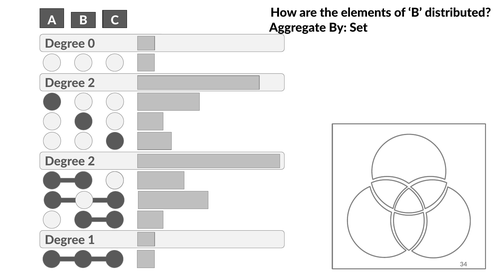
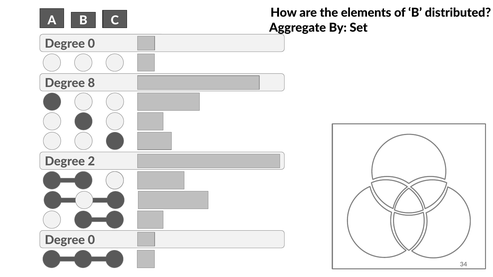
2 at (91, 83): 2 -> 8
1 at (91, 240): 1 -> 0
